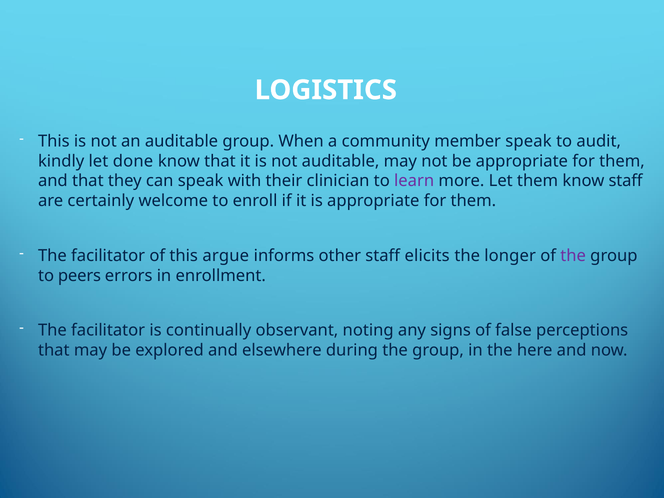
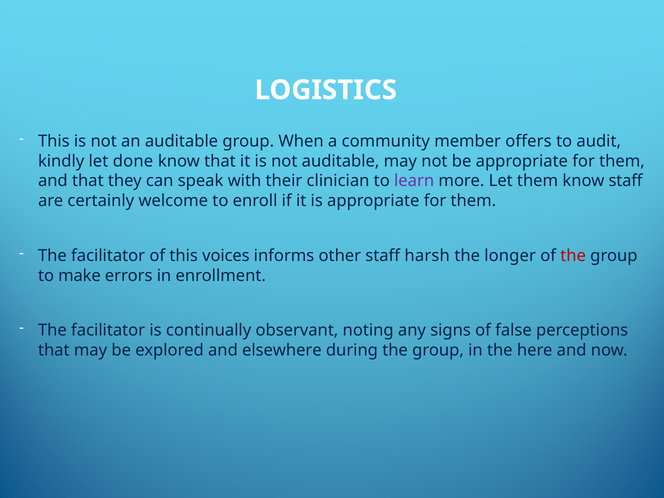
member speak: speak -> offers
argue: argue -> voices
elicits: elicits -> harsh
the at (573, 256) colour: purple -> red
peers: peers -> make
